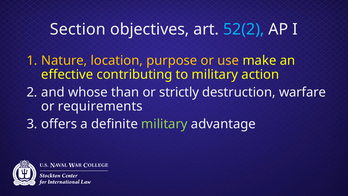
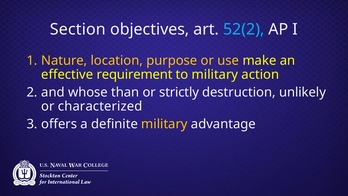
contributing: contributing -> requirement
warfare: warfare -> unlikely
requirements: requirements -> characterized
military at (164, 124) colour: light green -> yellow
